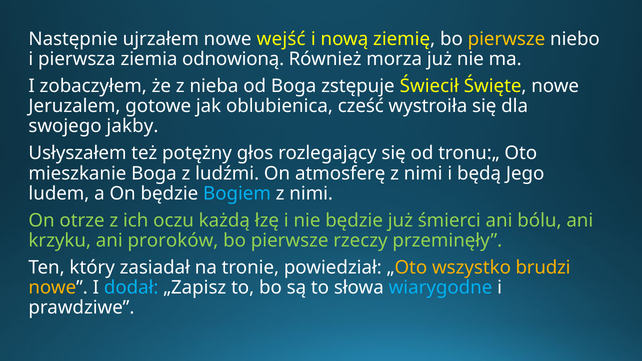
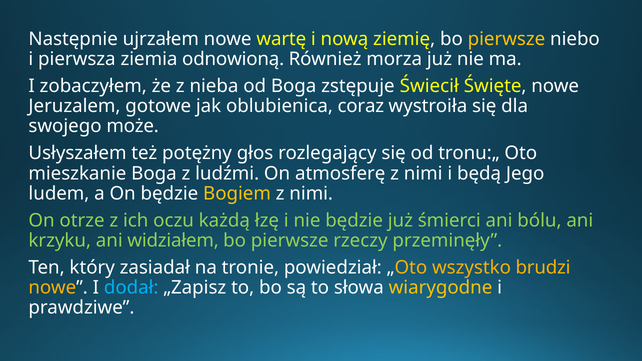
wejść: wejść -> wartę
cześć: cześć -> coraz
jakby: jakby -> może
Bogiem colour: light blue -> yellow
proroków: proroków -> widziałem
wiarygodne colour: light blue -> yellow
